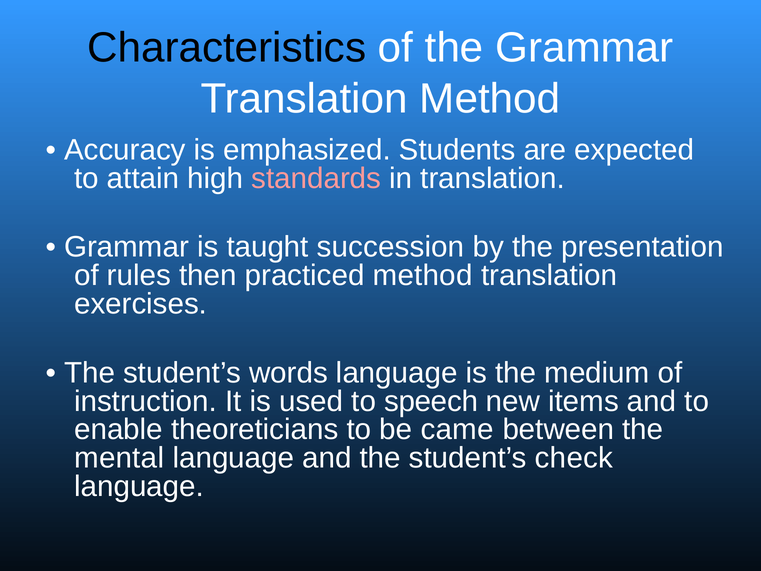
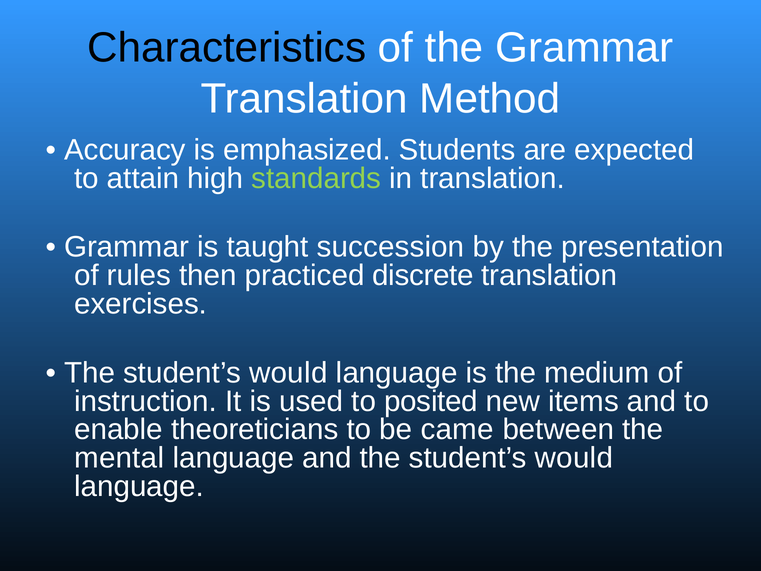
standards colour: pink -> light green
practiced method: method -> discrete
words at (288, 373): words -> would
speech: speech -> posited
and the student’s check: check -> would
